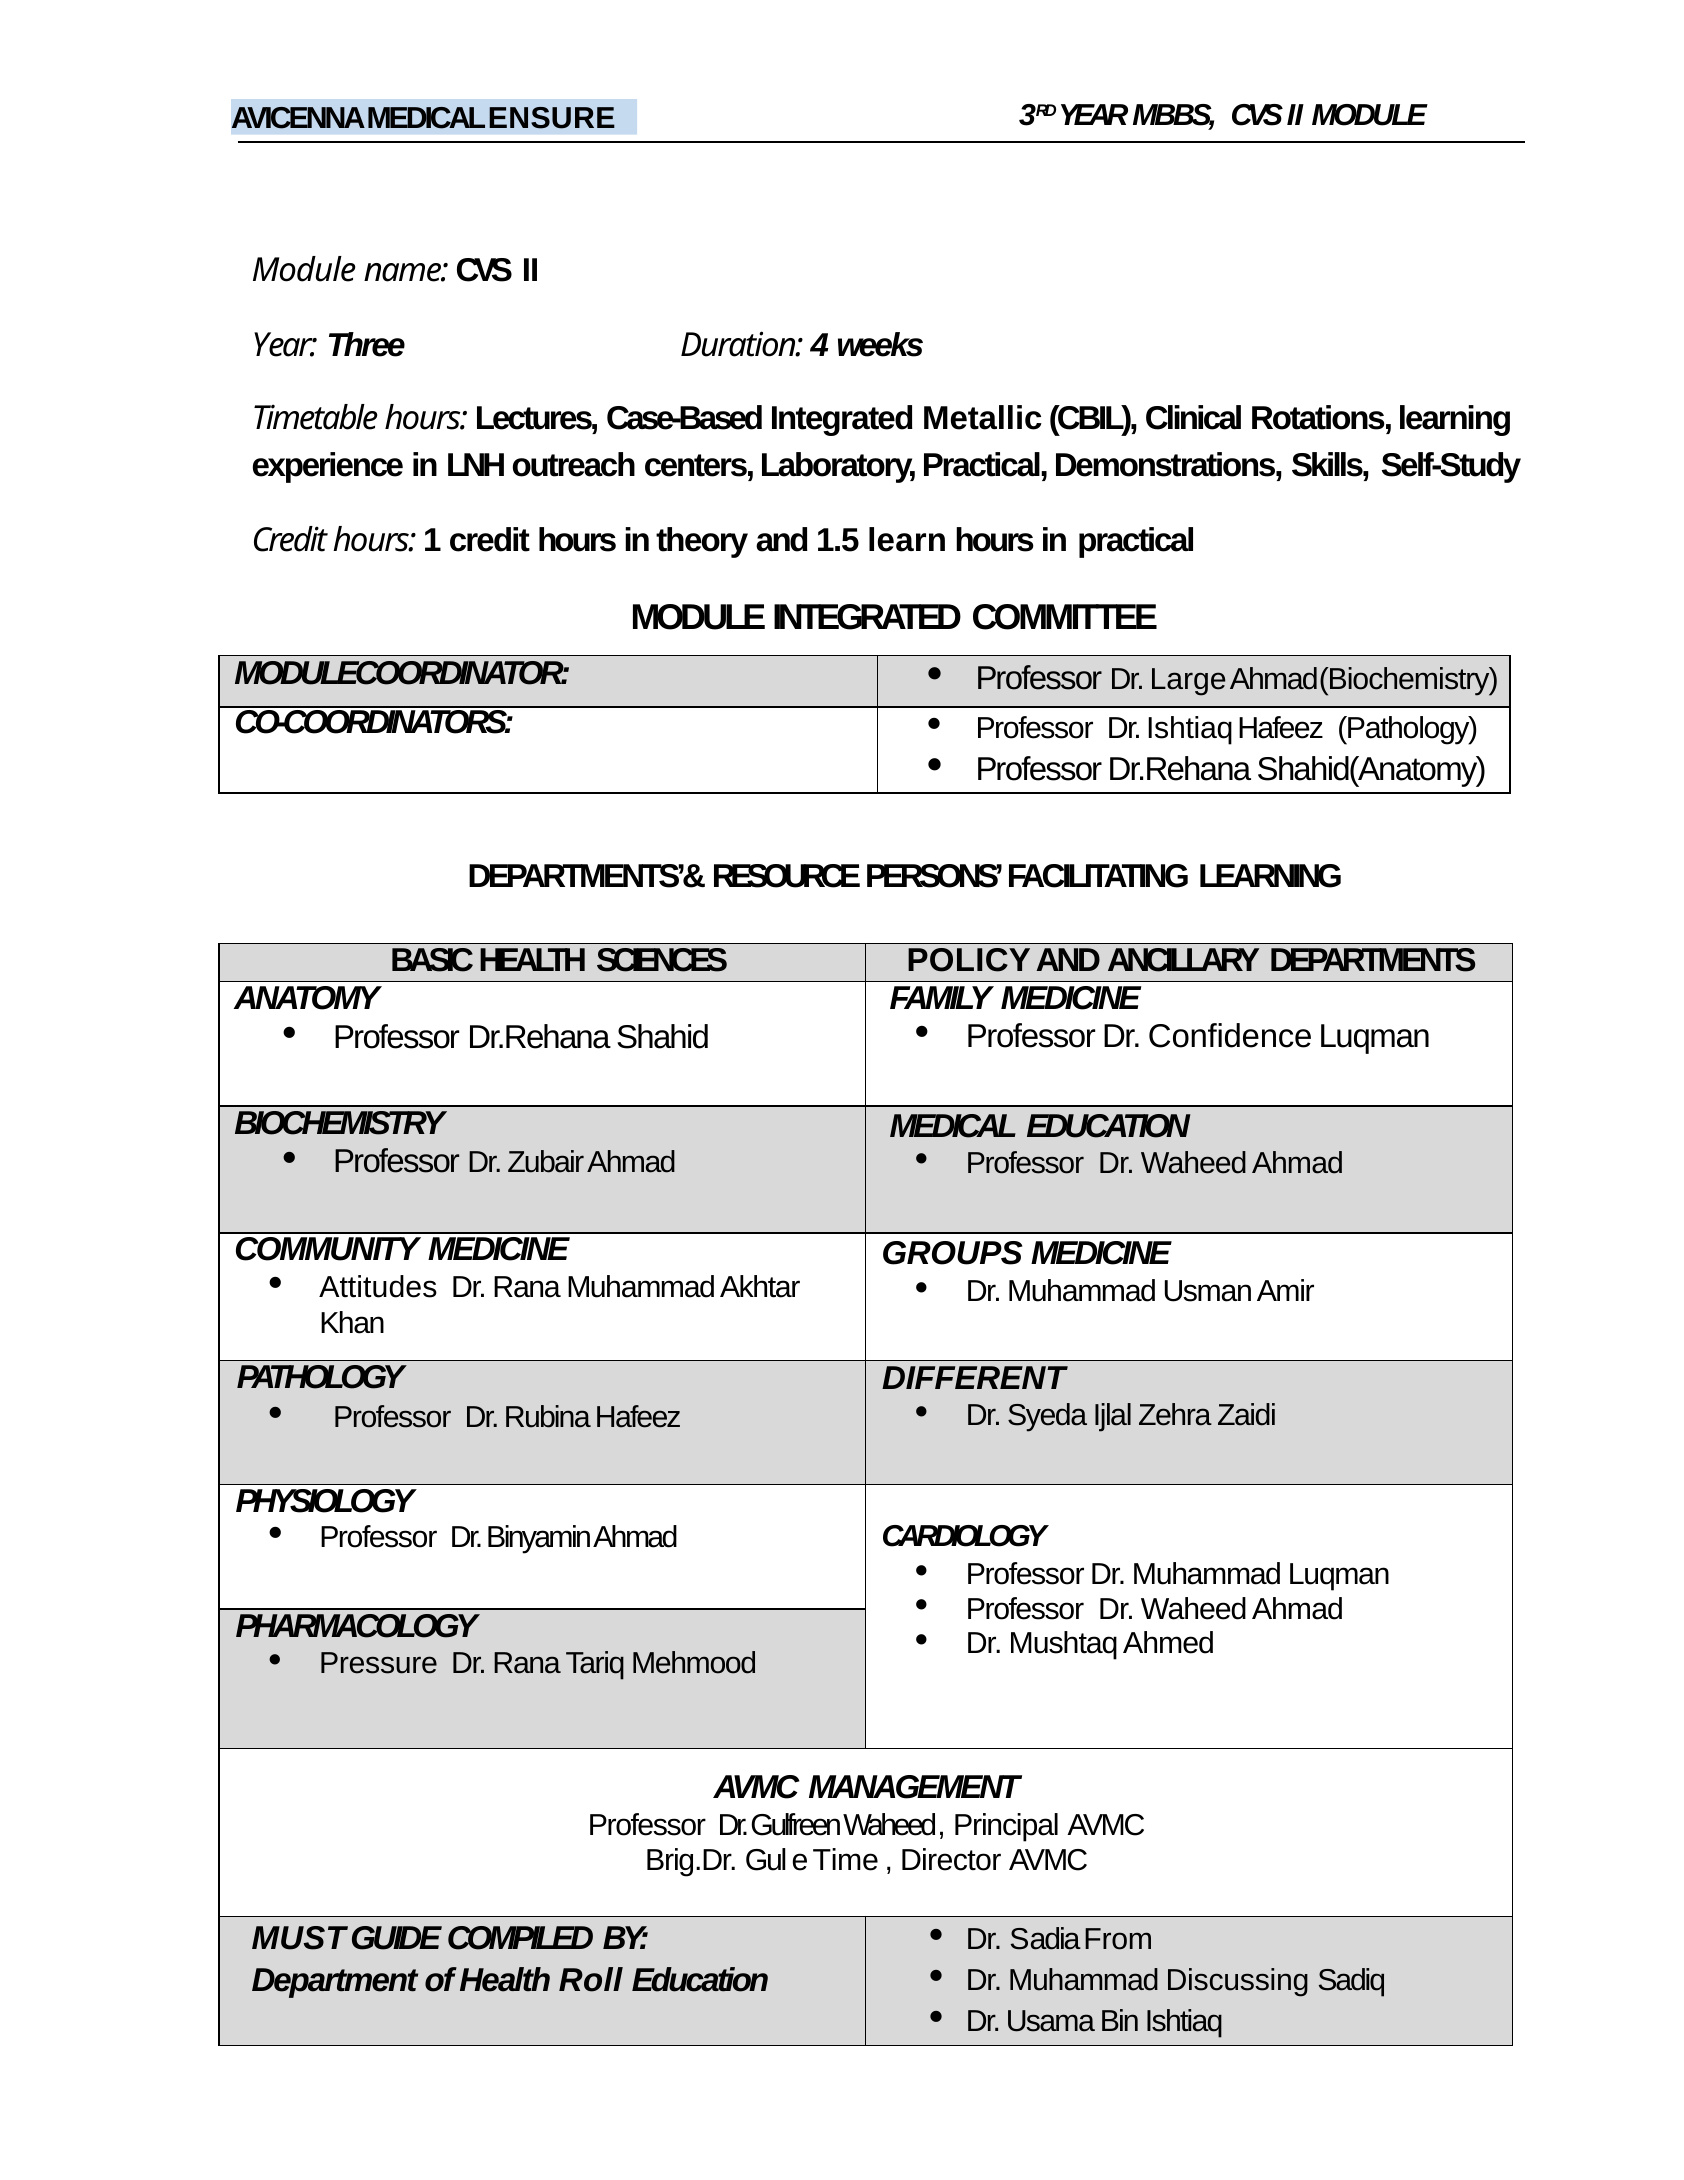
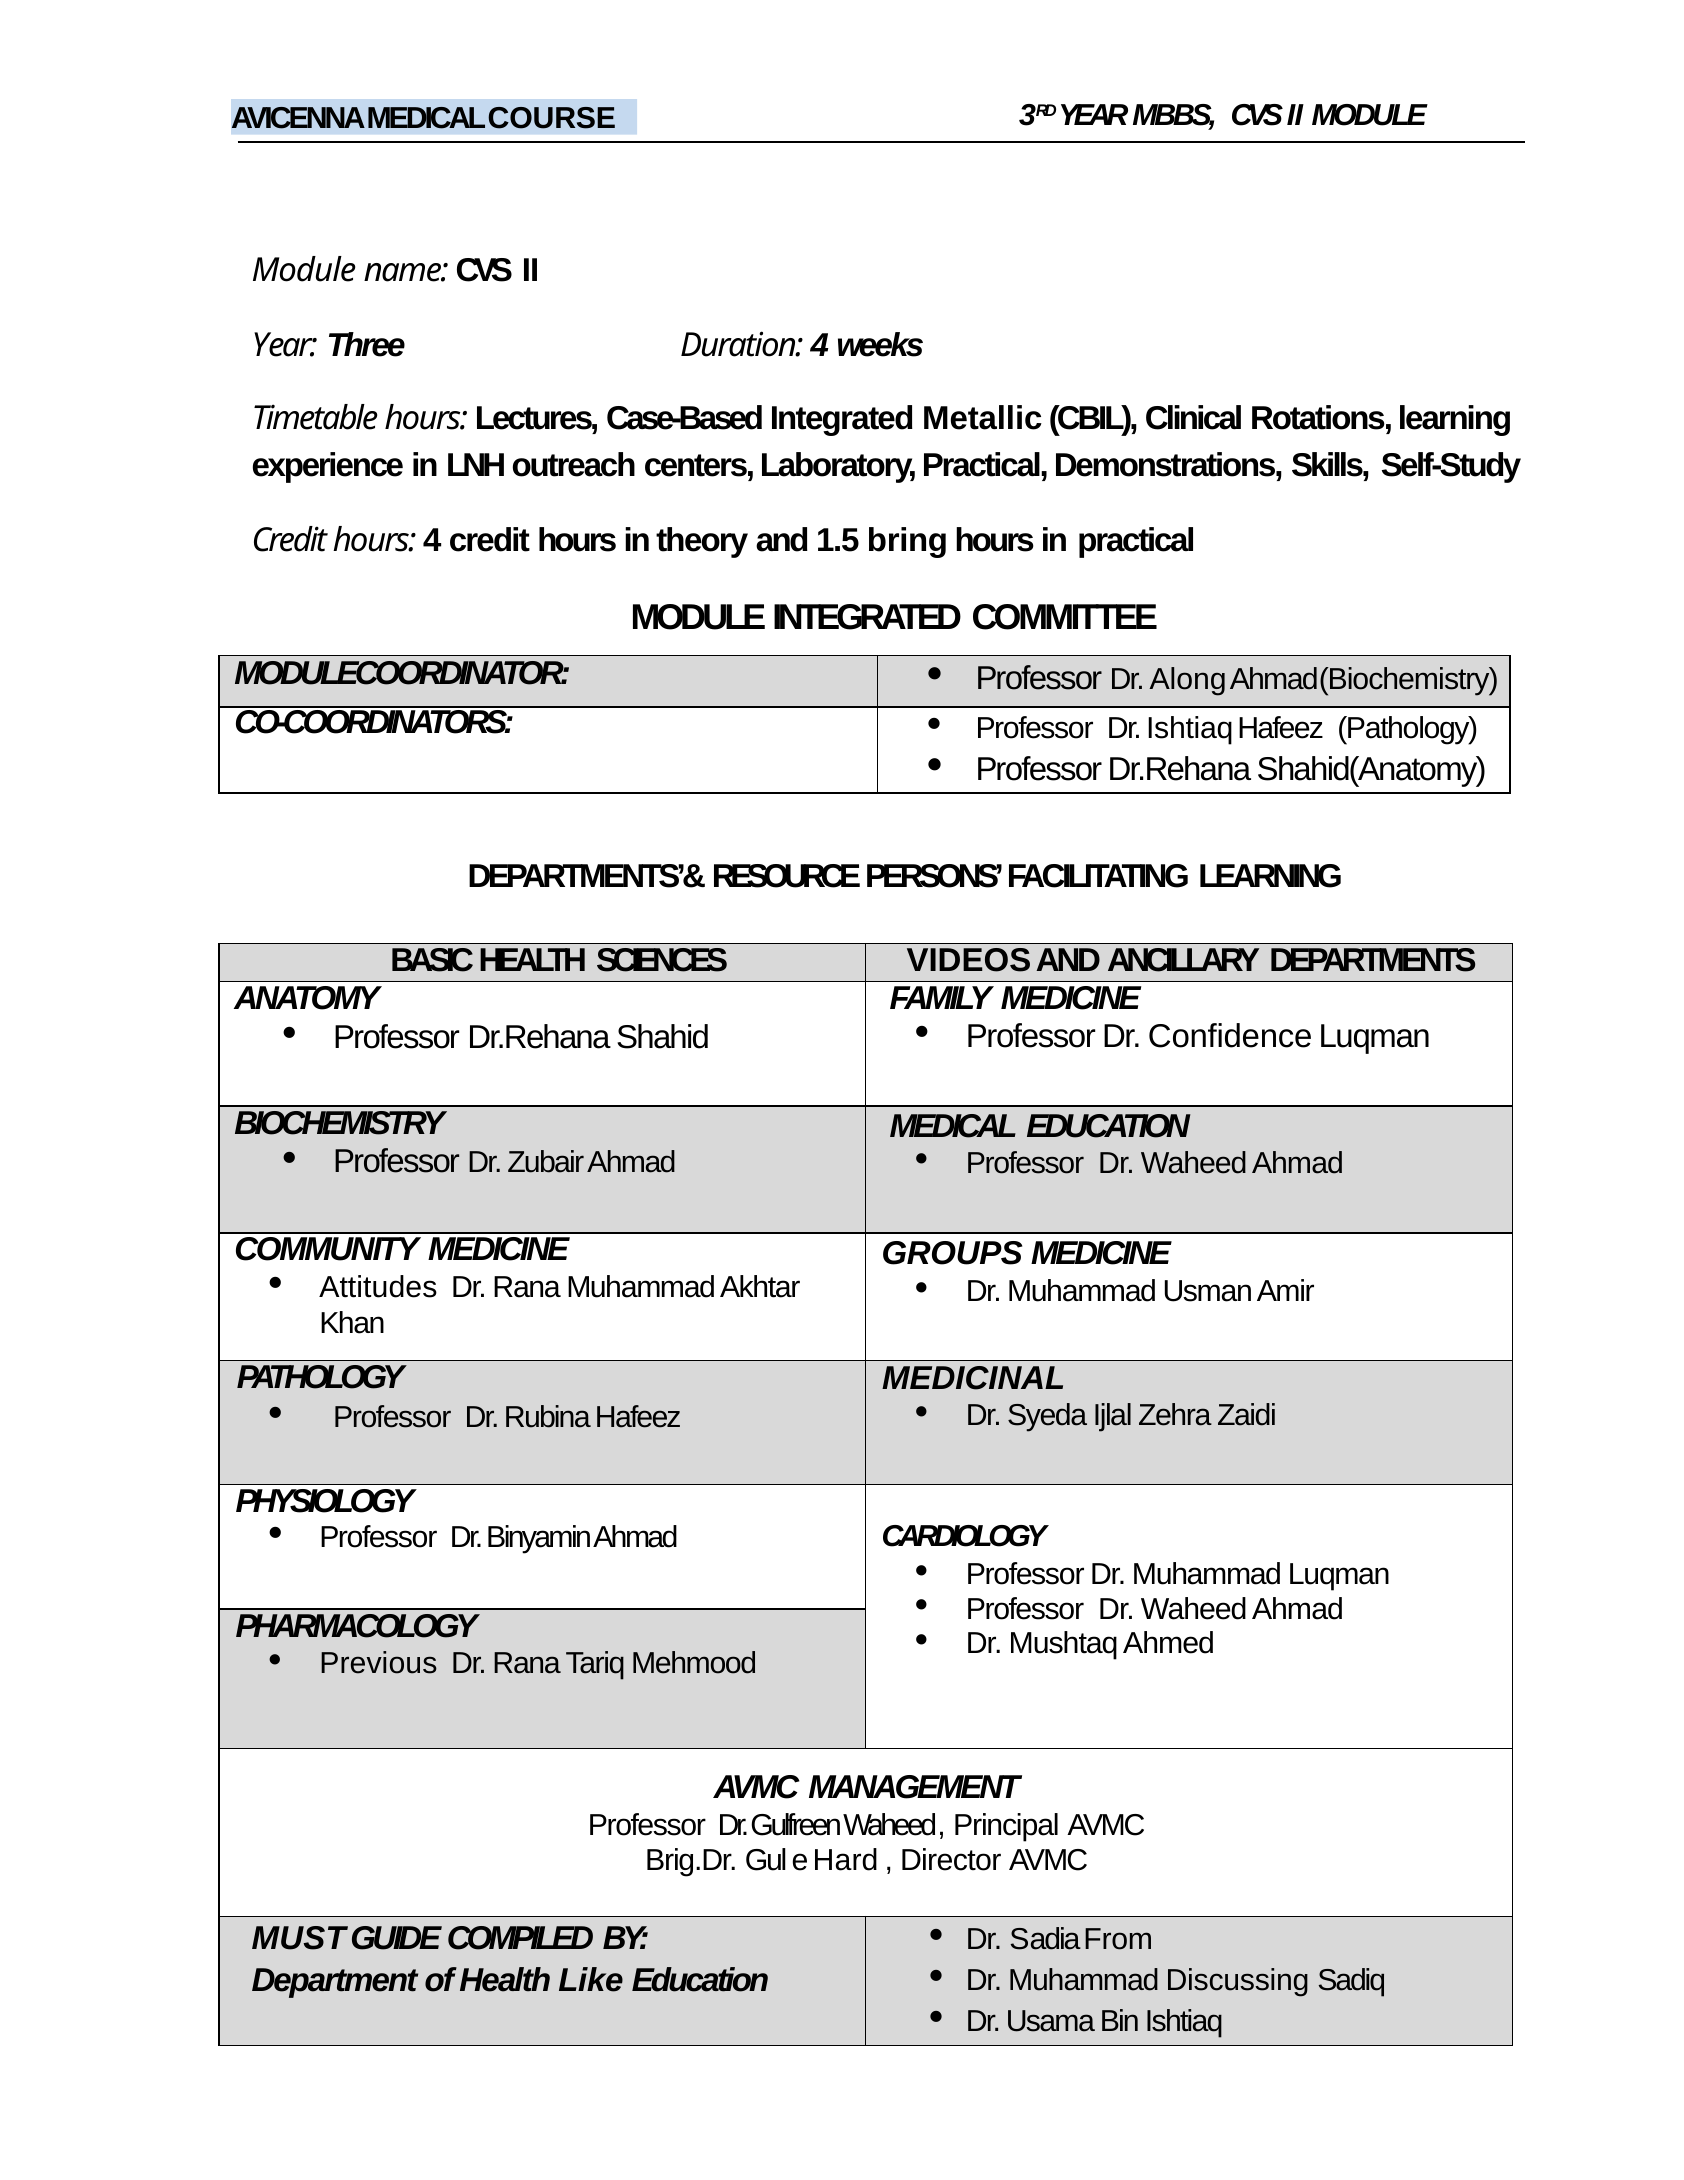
ENSURE: ENSURE -> COURSE
hours 1: 1 -> 4
learn: learn -> bring
Large: Large -> Along
POLICY: POLICY -> VIDEOS
DIFFERENT: DIFFERENT -> MEDICINAL
Pressure: Pressure -> Previous
Time: Time -> Hard
Roll: Roll -> Like
